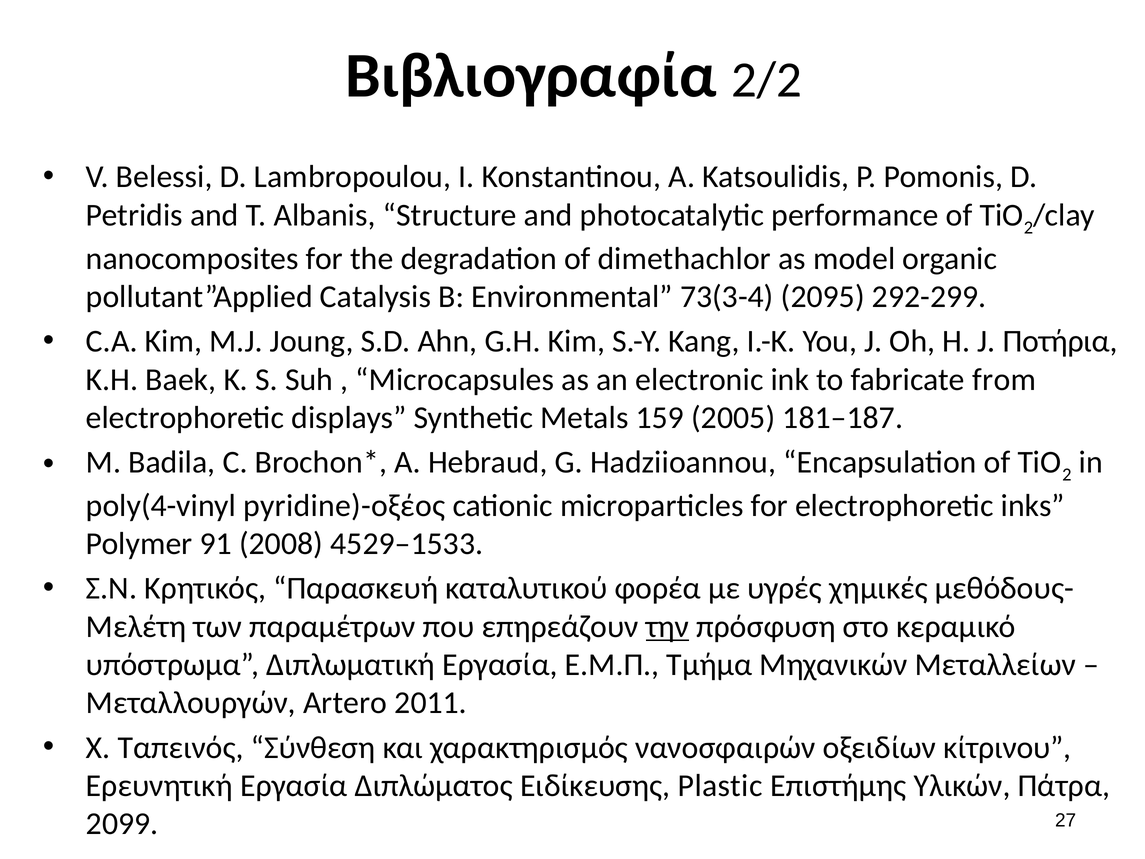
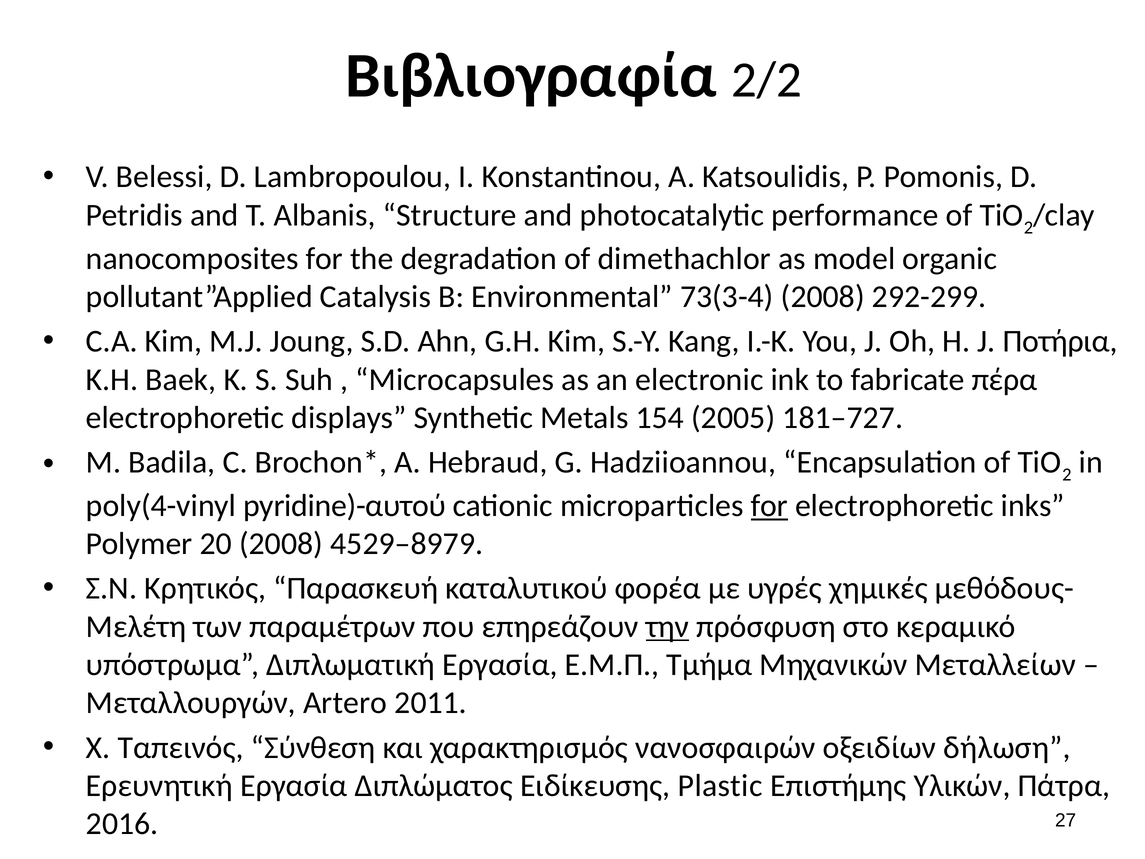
73(3-4 2095: 2095 -> 2008
from: from -> πέρα
159: 159 -> 154
181–187: 181–187 -> 181–727
pyridine)-οξέος: pyridine)-οξέος -> pyridine)-αυτού
for at (769, 506) underline: none -> present
91: 91 -> 20
4529–1533: 4529–1533 -> 4529–8979
κίτρινου: κίτρινου -> δήλωση
2099: 2099 -> 2016
